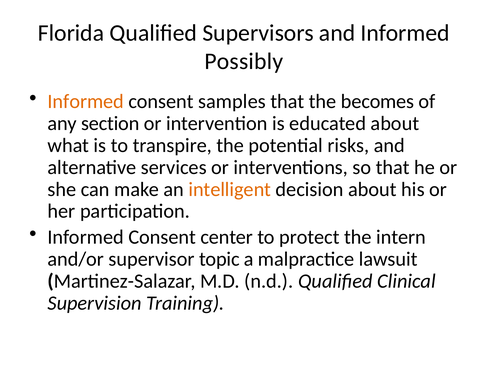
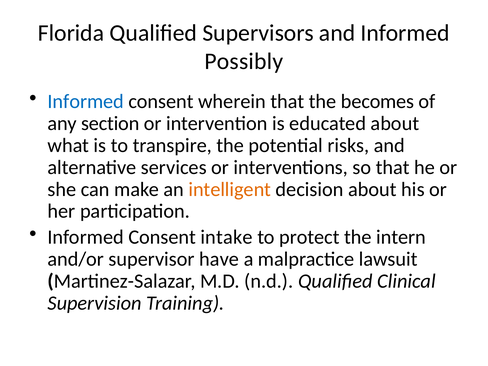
Informed at (86, 101) colour: orange -> blue
samples: samples -> wherein
center: center -> intake
topic: topic -> have
